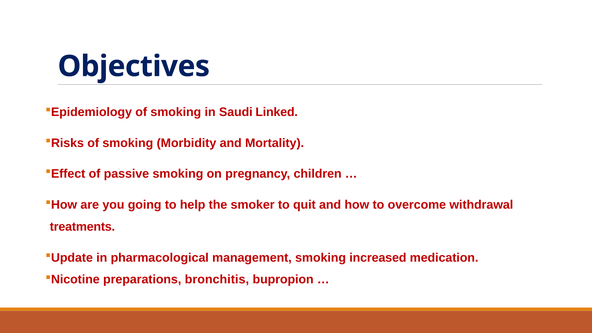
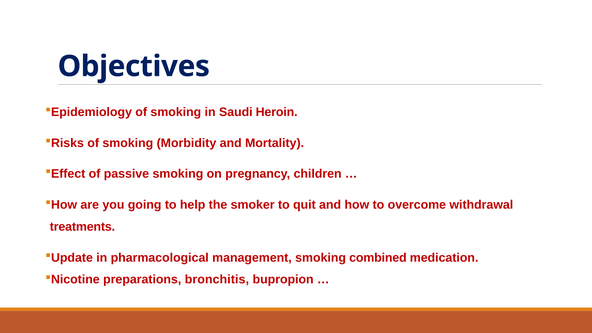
Linked: Linked -> Heroin
increased: increased -> combined
